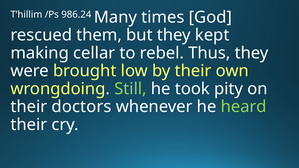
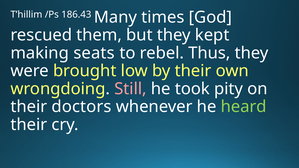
986.24: 986.24 -> 186.43
cellar: cellar -> seats
Still colour: light green -> pink
